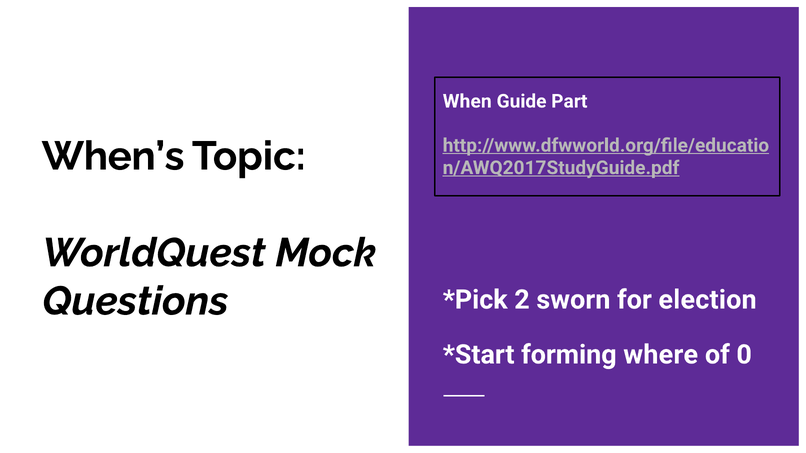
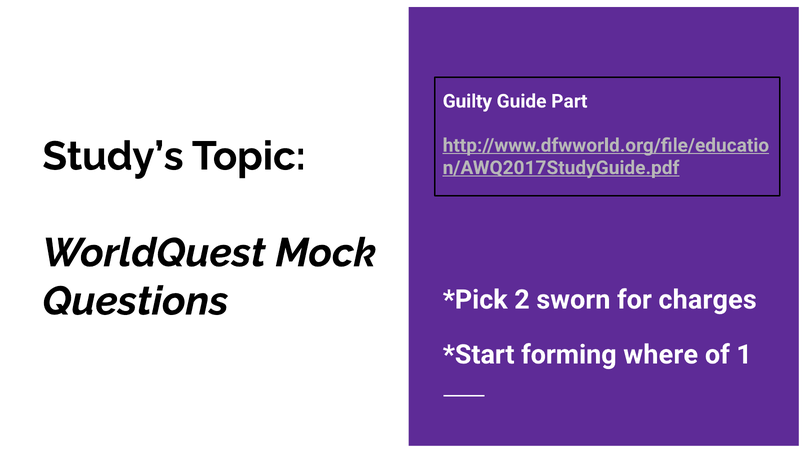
When: When -> Guilty
When’s: When’s -> Study’s
election: election -> charges
0: 0 -> 1
